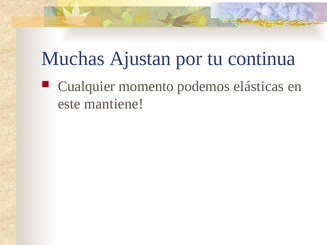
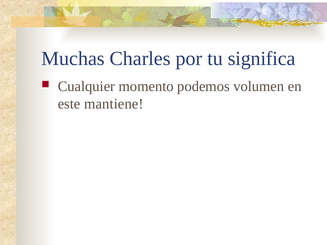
Ajustan: Ajustan -> Charles
continua: continua -> significa
elásticas: elásticas -> volumen
